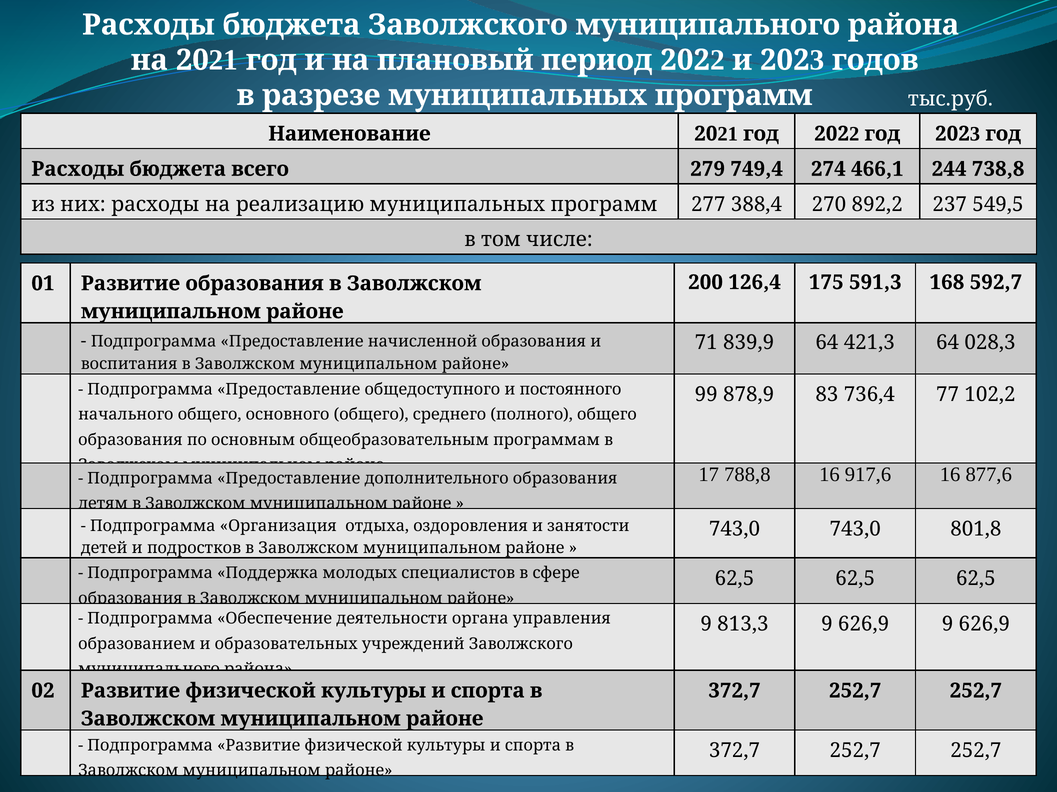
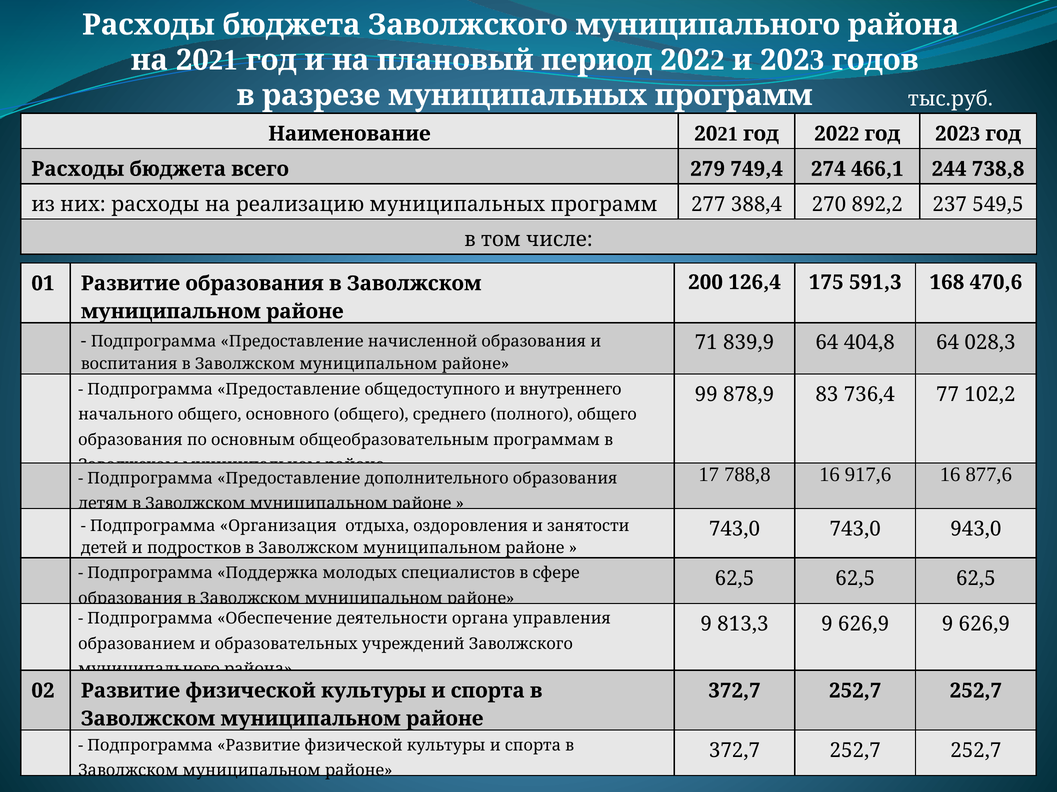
592,7: 592,7 -> 470,6
421,3: 421,3 -> 404,8
постоянного: постоянного -> внутреннего
801,8: 801,8 -> 943,0
